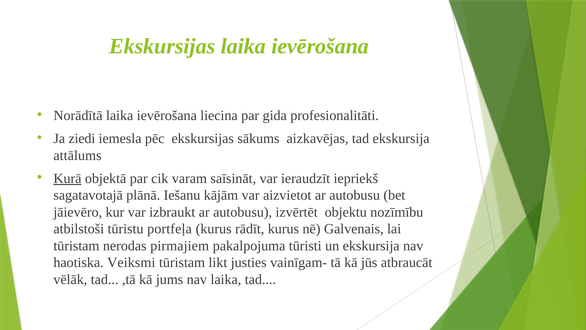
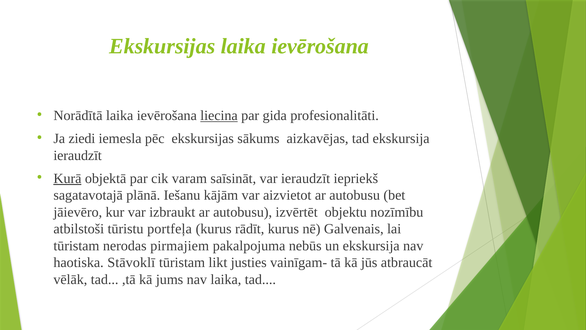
liecina underline: none -> present
attālums at (78, 155): attālums -> ieraudzīt
tūristi: tūristi -> nebūs
Veiksmi: Veiksmi -> Stāvoklī
